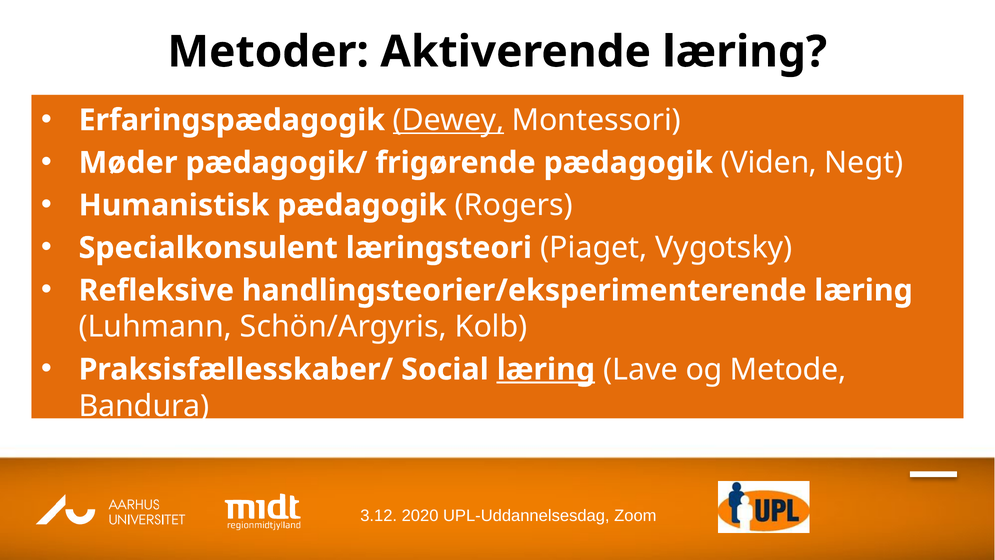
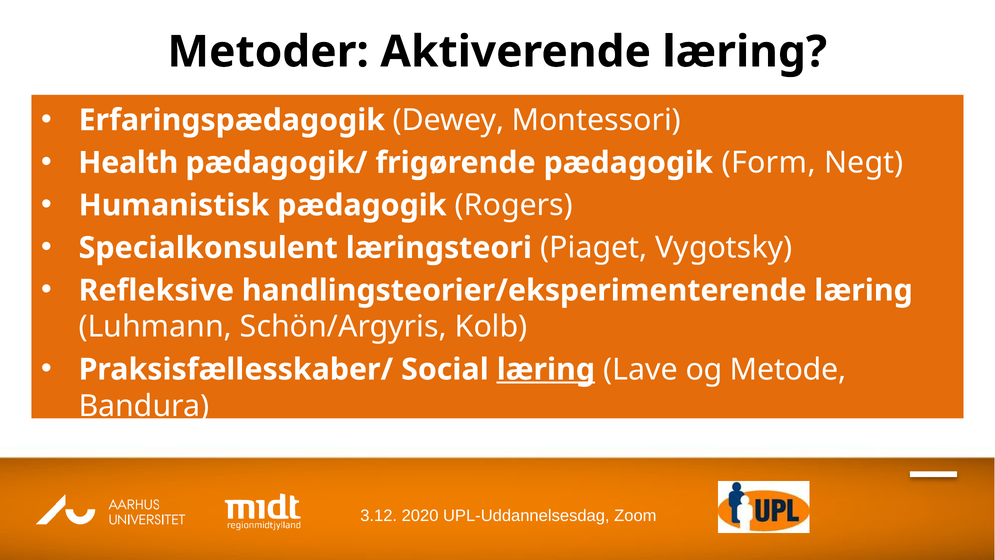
Dewey underline: present -> none
Møder: Møder -> Health
Viden: Viden -> Form
